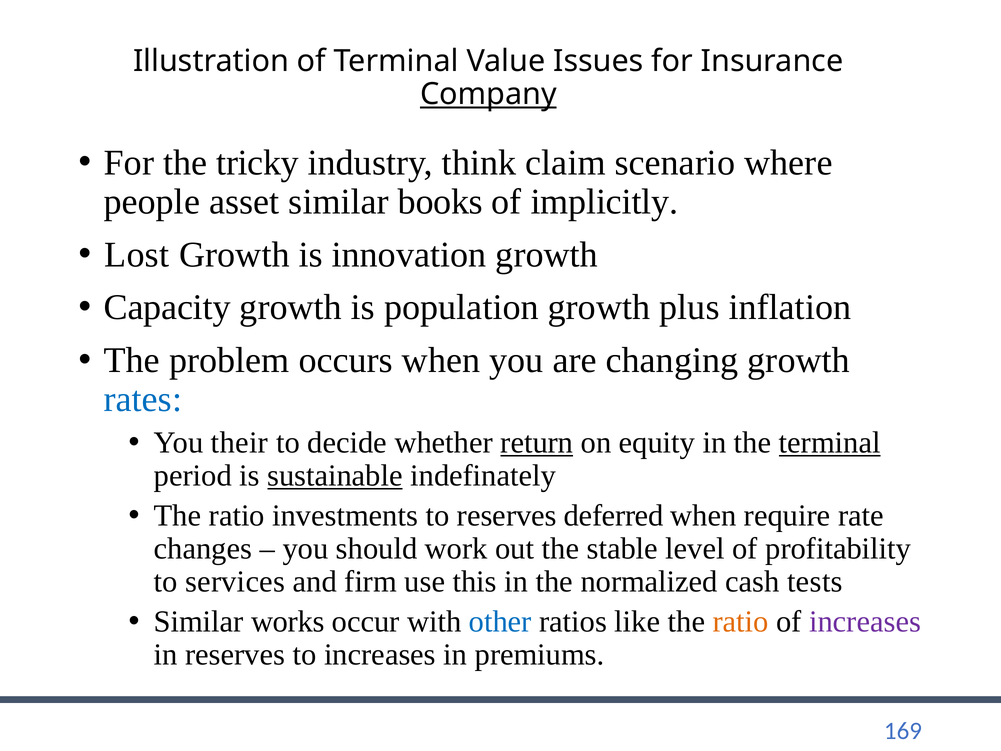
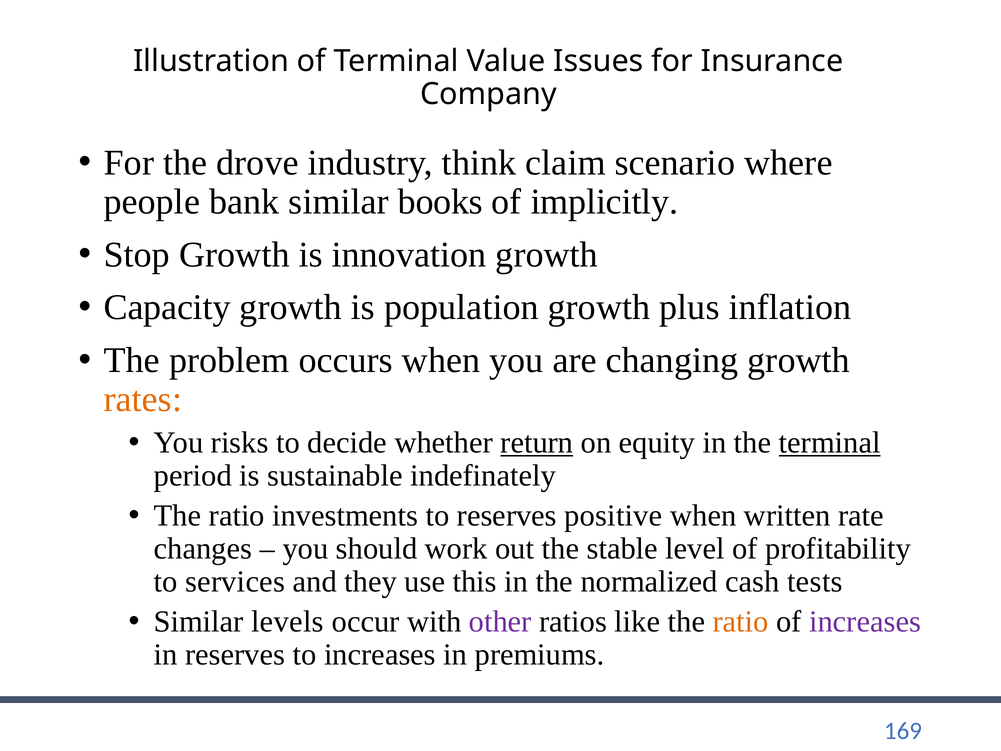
Company underline: present -> none
tricky: tricky -> drove
asset: asset -> bank
Lost: Lost -> Stop
rates colour: blue -> orange
their: their -> risks
sustainable underline: present -> none
deferred: deferred -> positive
require: require -> written
firm: firm -> they
works: works -> levels
other colour: blue -> purple
